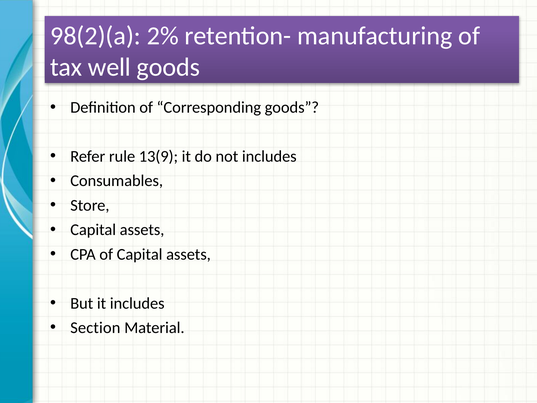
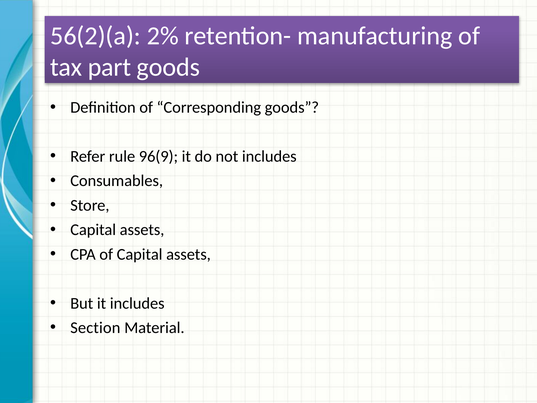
98(2)(a: 98(2)(a -> 56(2)(a
well: well -> part
13(9: 13(9 -> 96(9
